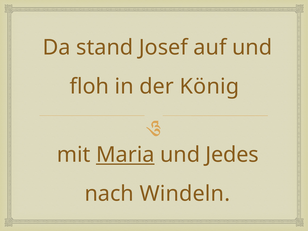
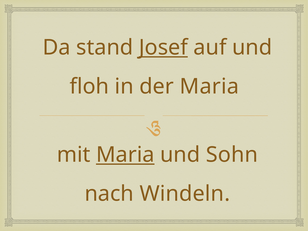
Josef underline: none -> present
der König: König -> Maria
Jedes: Jedes -> Sohn
